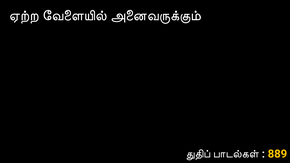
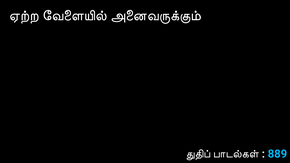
889 colour: yellow -> light blue
